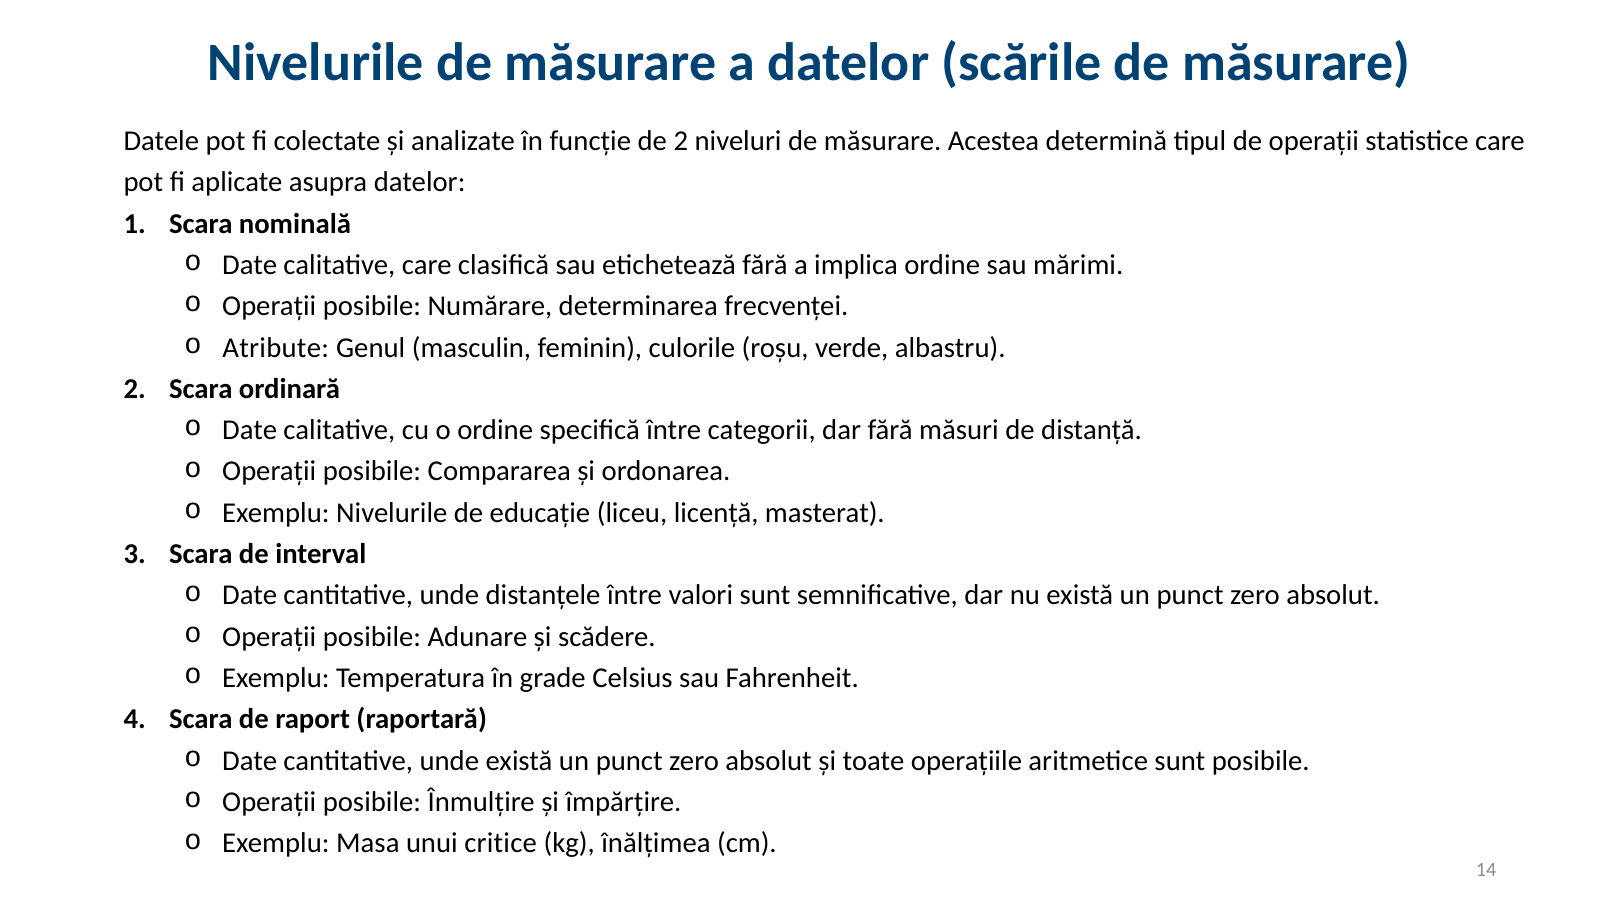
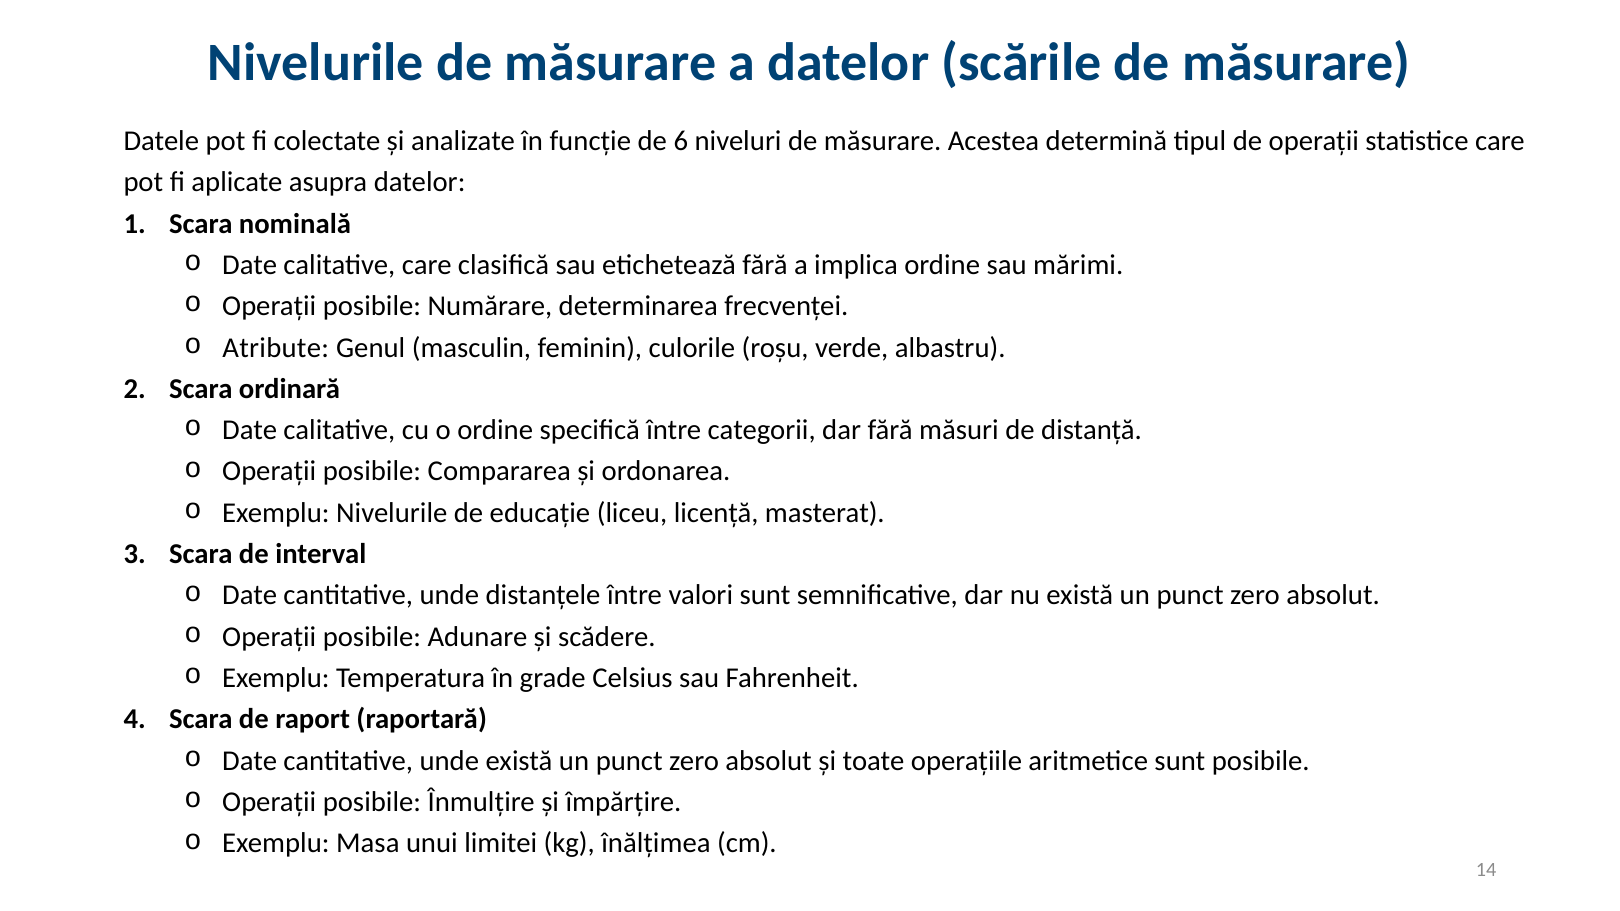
de 2: 2 -> 6
critice: critice -> limitei
